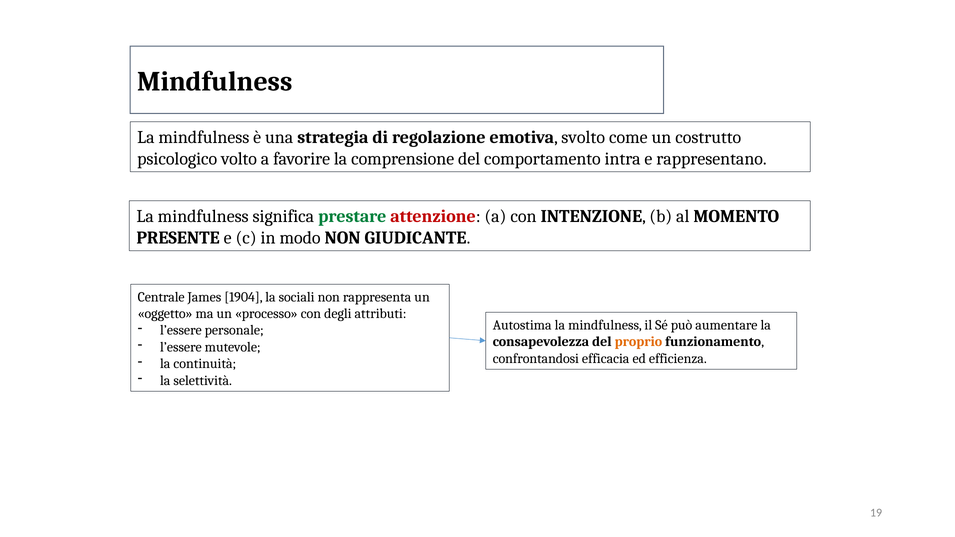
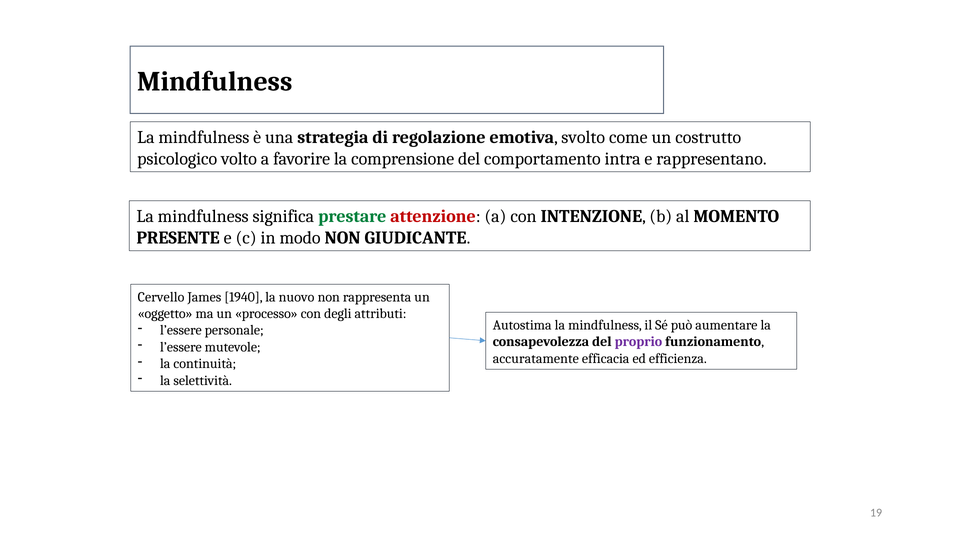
Centrale: Centrale -> Cervello
1904: 1904 -> 1940
sociali: sociali -> nuovo
proprio colour: orange -> purple
confrontandosi: confrontandosi -> accuratamente
